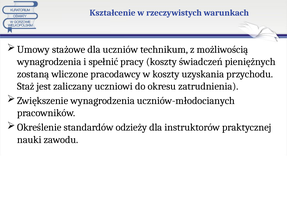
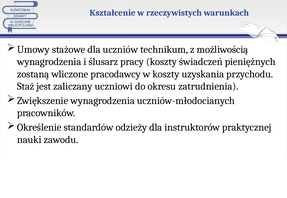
spełnić: spełnić -> ślusarz
